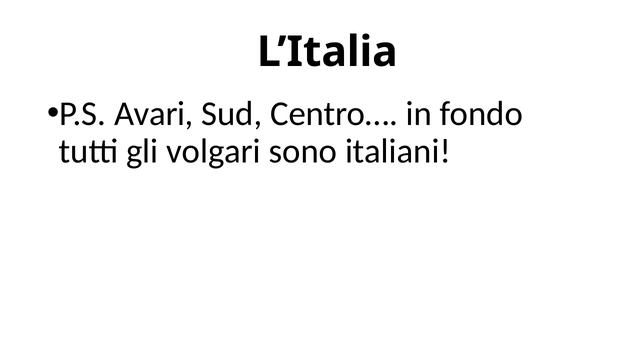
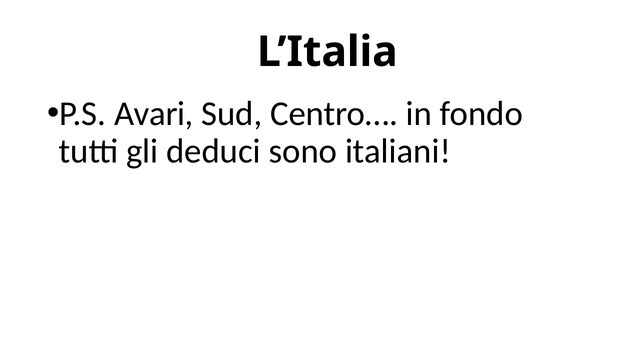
volgari: volgari -> deduci
